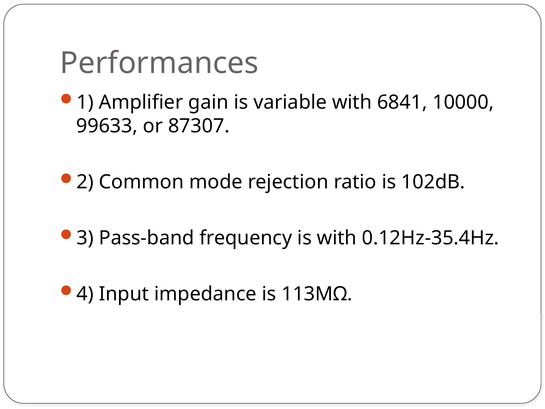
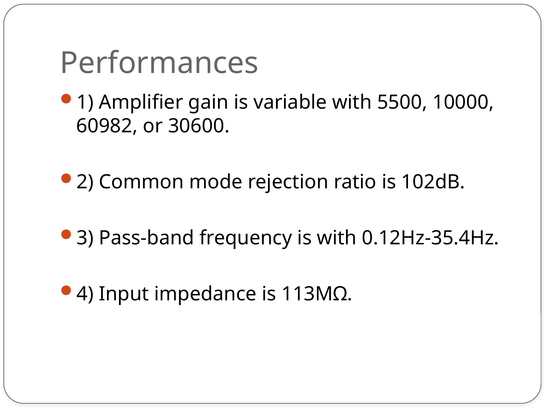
6841: 6841 -> 5500
99633: 99633 -> 60982
87307: 87307 -> 30600
